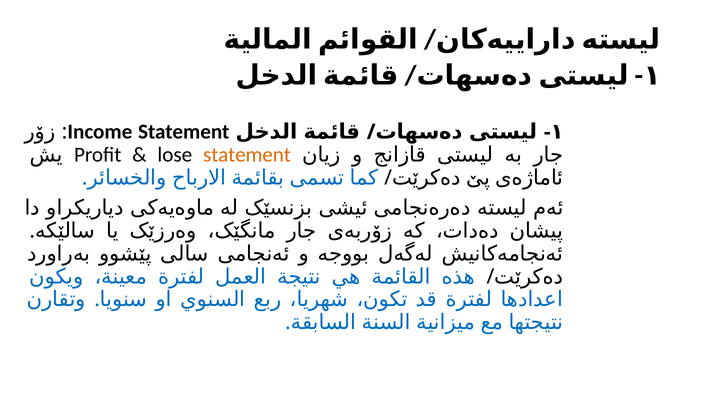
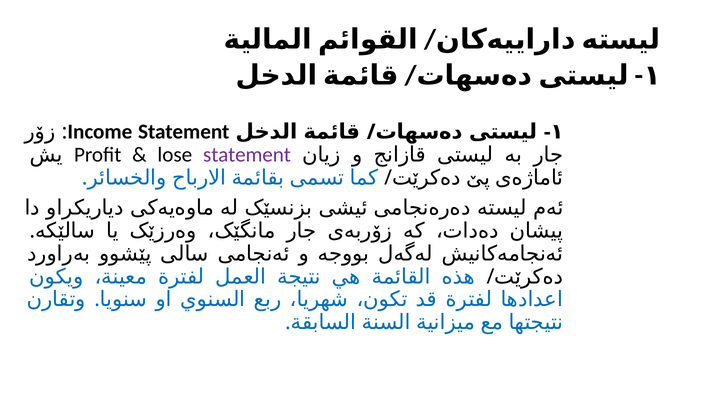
statement at (247, 155) colour: orange -> purple
